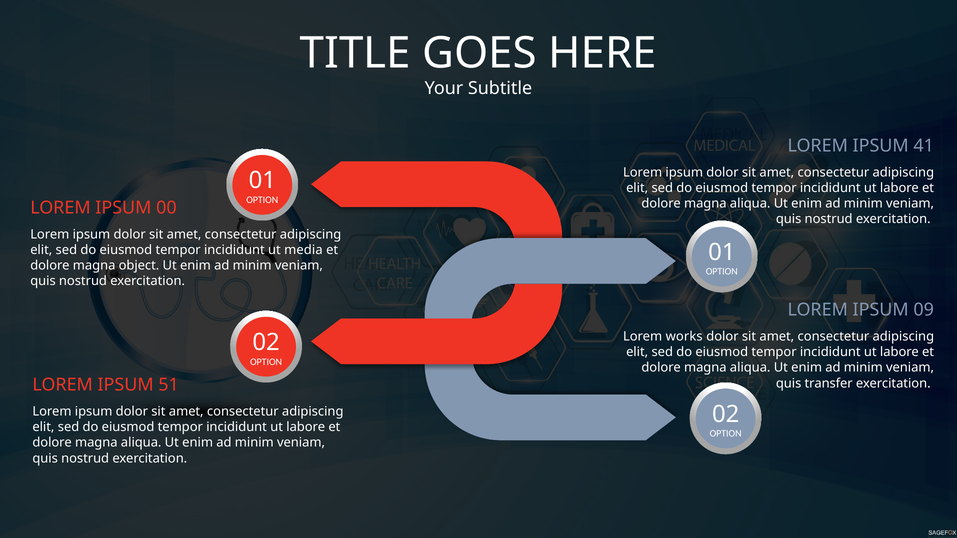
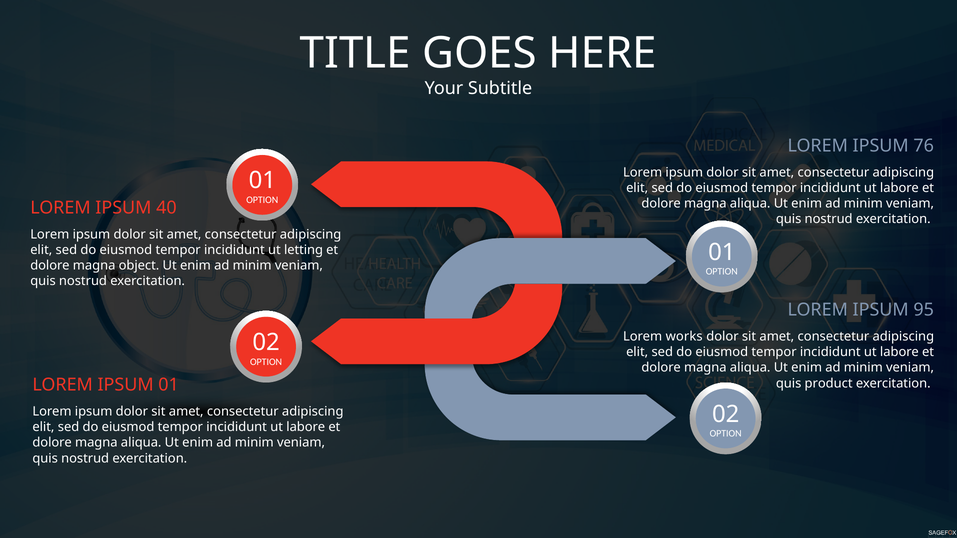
41: 41 -> 76
00: 00 -> 40
media: media -> letting
09: 09 -> 95
transfer: transfer -> product
IPSUM 51: 51 -> 01
